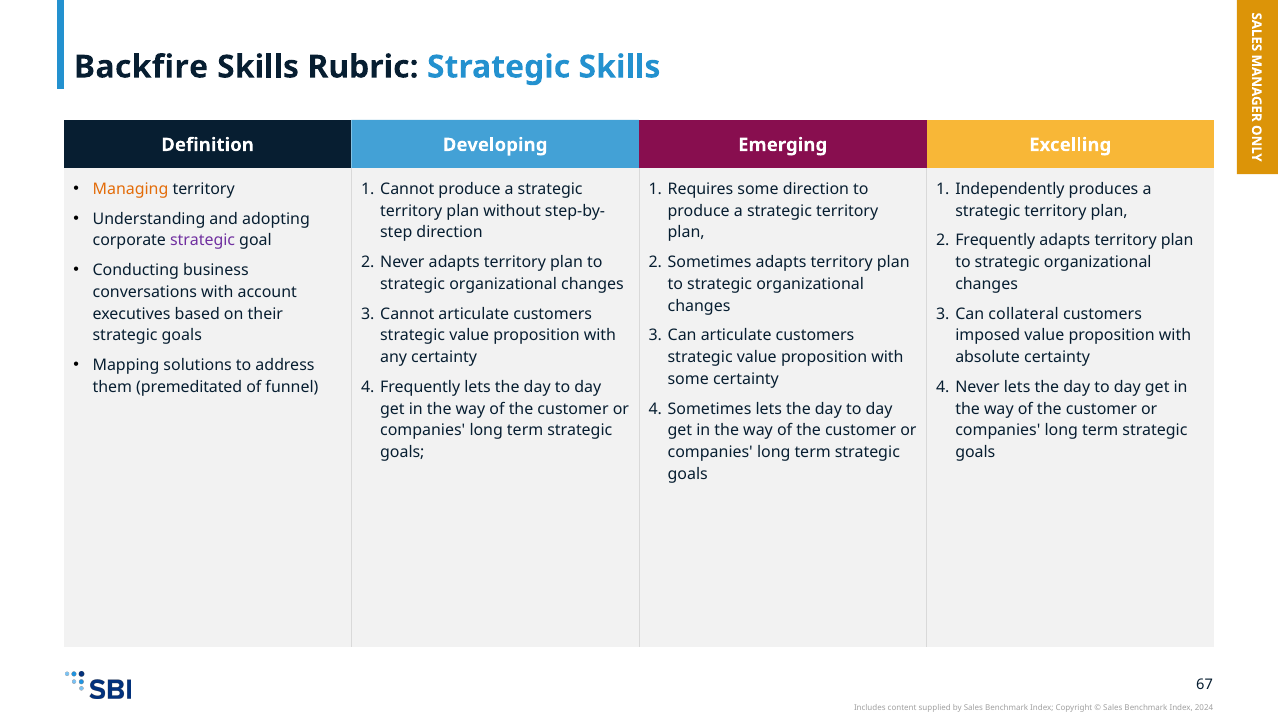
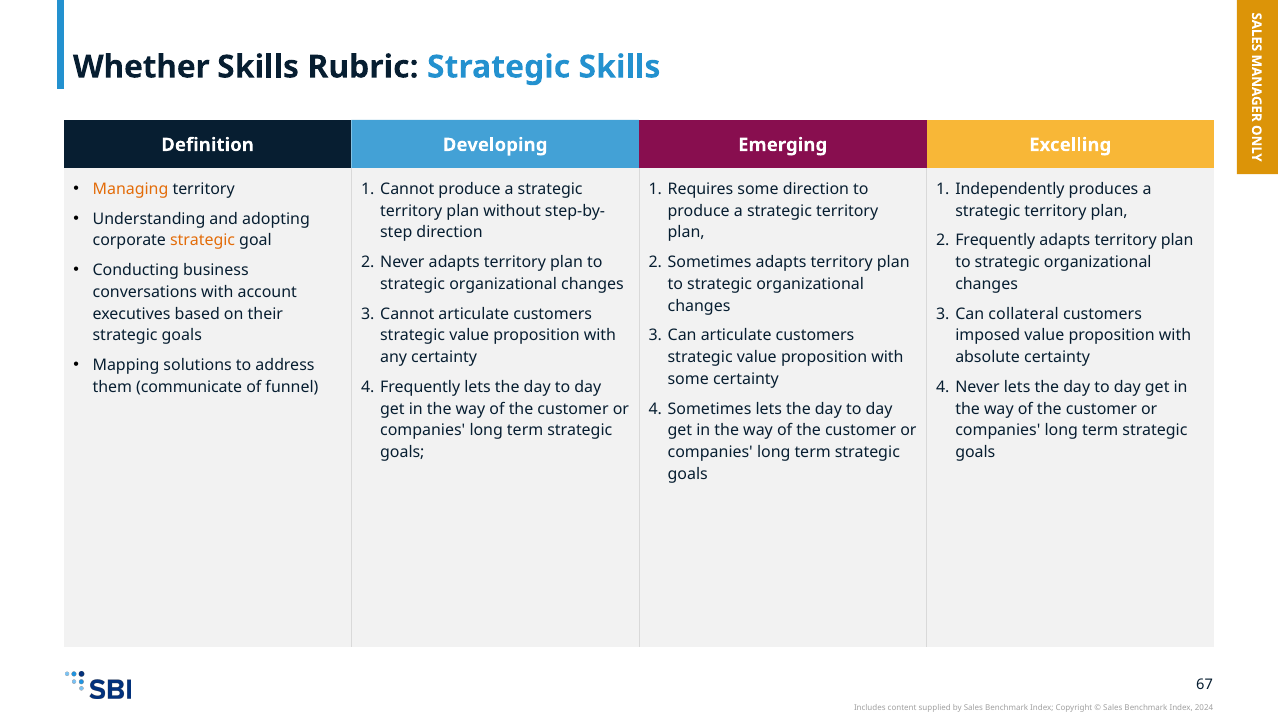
Backfire: Backfire -> Whether
strategic at (203, 241) colour: purple -> orange
premeditated: premeditated -> communicate
